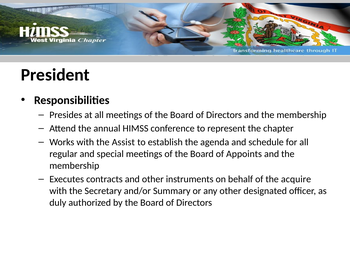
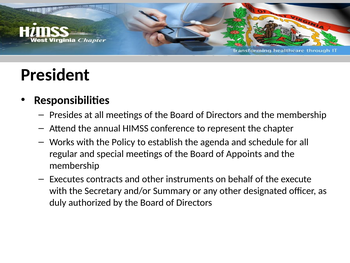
Assist: Assist -> Policy
acquire: acquire -> execute
